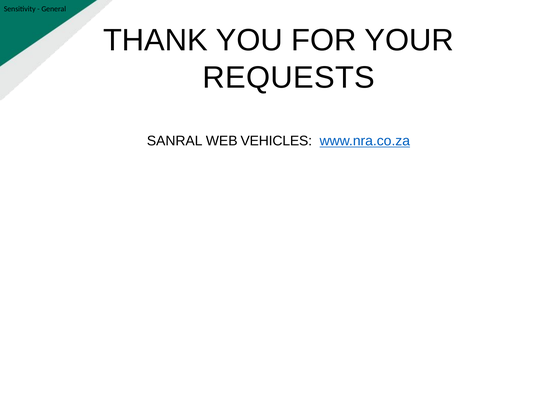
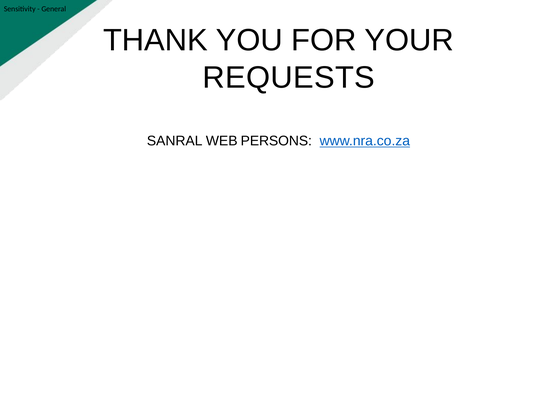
VEHICLES: VEHICLES -> PERSONS
